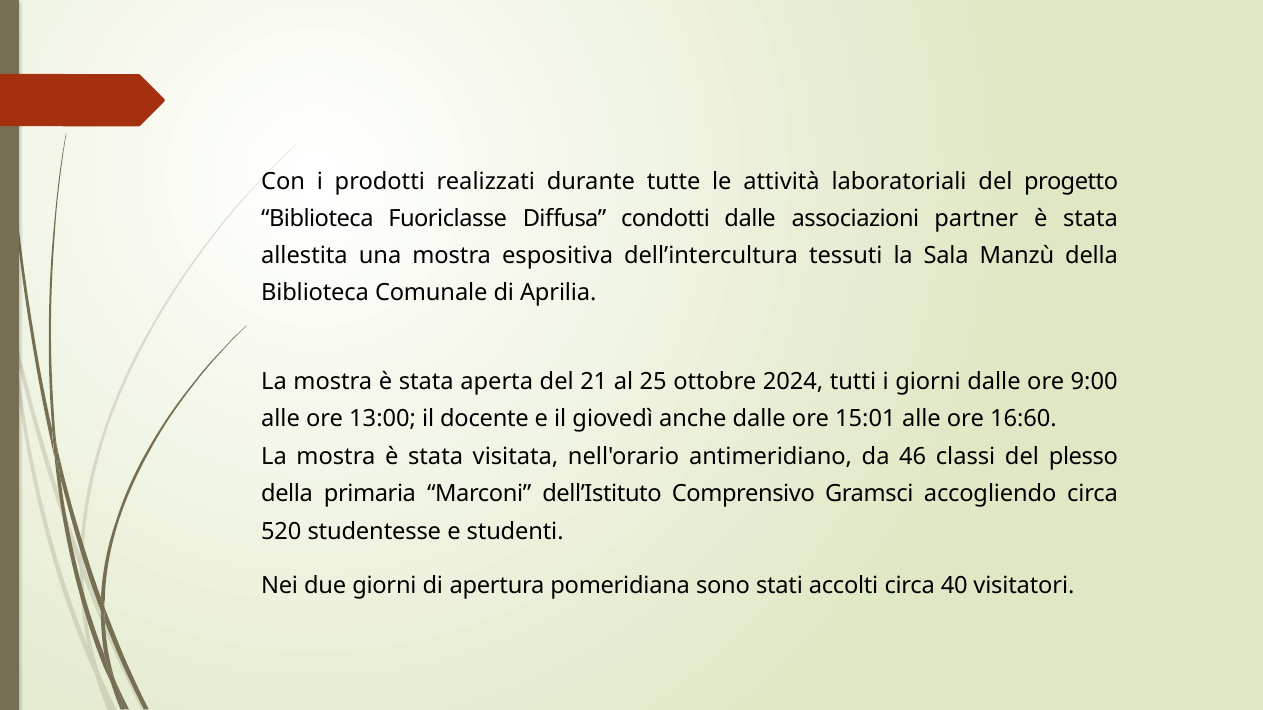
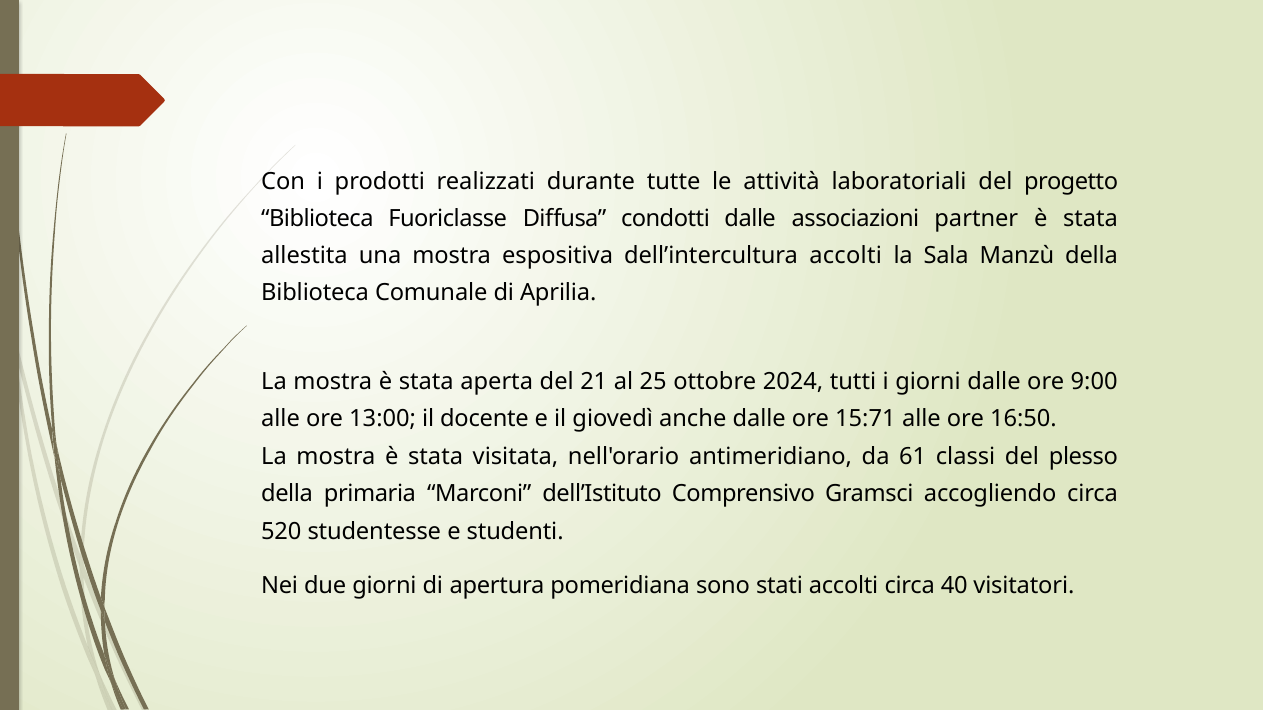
dell’intercultura tessuti: tessuti -> accolti
15:01: 15:01 -> 15:71
16:60: 16:60 -> 16:50
46: 46 -> 61
